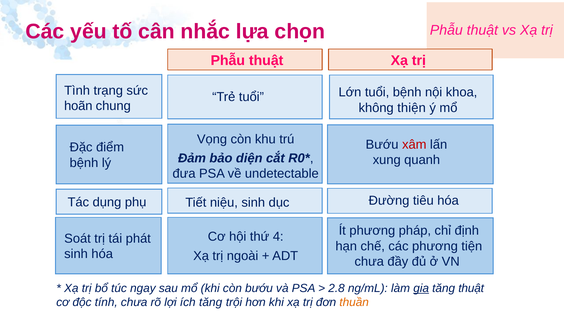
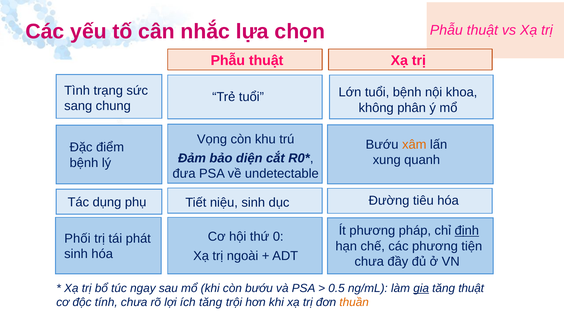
hoãn: hoãn -> sang
thiện: thiện -> phân
xâm colour: red -> orange
định underline: none -> present
4: 4 -> 0
Soát: Soát -> Phối
2.8: 2.8 -> 0.5
